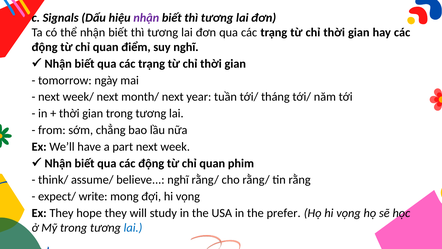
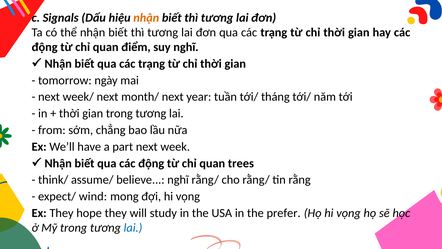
nhận at (146, 18) colour: purple -> orange
phim: phim -> trees
write: write -> wind
